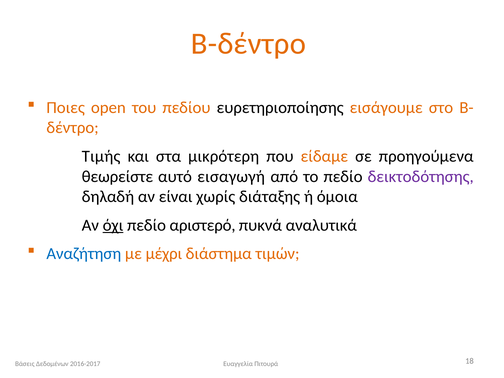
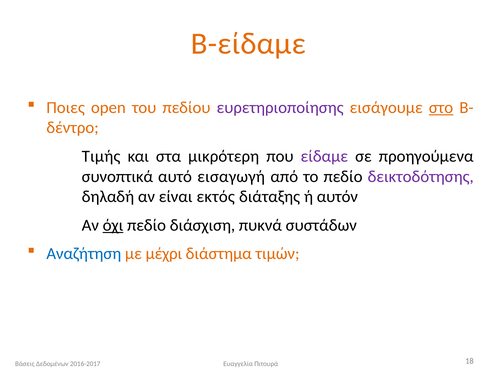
Β-δέντρο: Β-δέντρο -> Β-είδαμε
ευρετηριοποίησης colour: black -> purple
στο underline: none -> present
είδαμε colour: orange -> purple
θεωρείστε: θεωρείστε -> συνοπτικά
χωρίς: χωρίς -> εκτός
όμοια: όμοια -> αυτόν
αριστερό: αριστερό -> διάσχιση
αναλυτικά: αναλυτικά -> συστάδων
